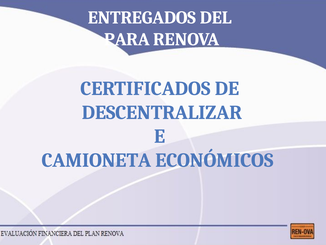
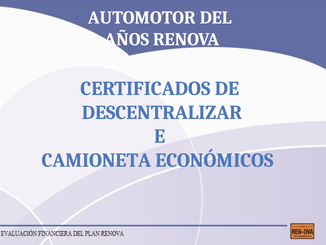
ENTREGADOS: ENTREGADOS -> AUTOMOTOR
PARA: PARA -> AÑOS
